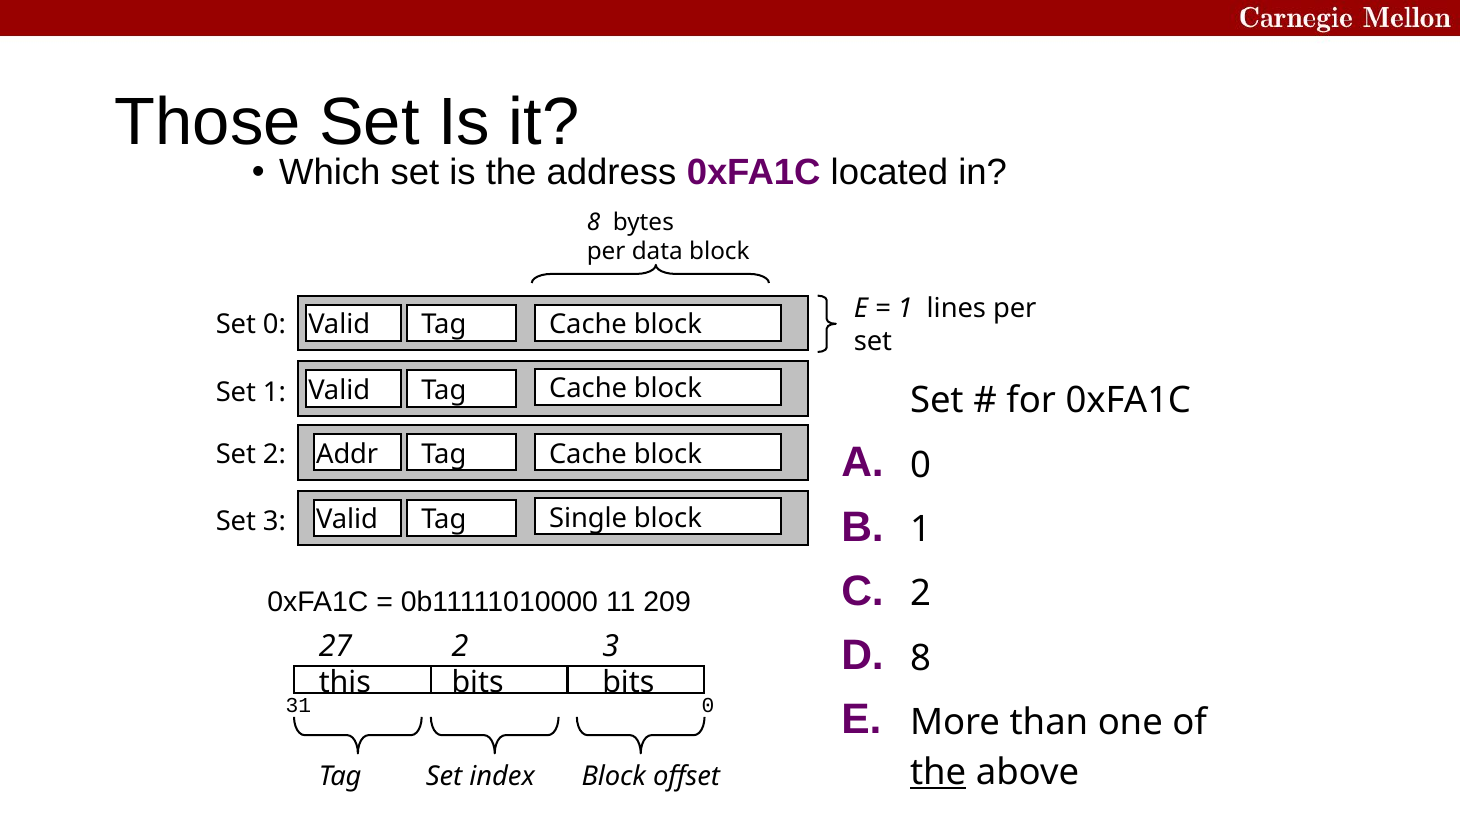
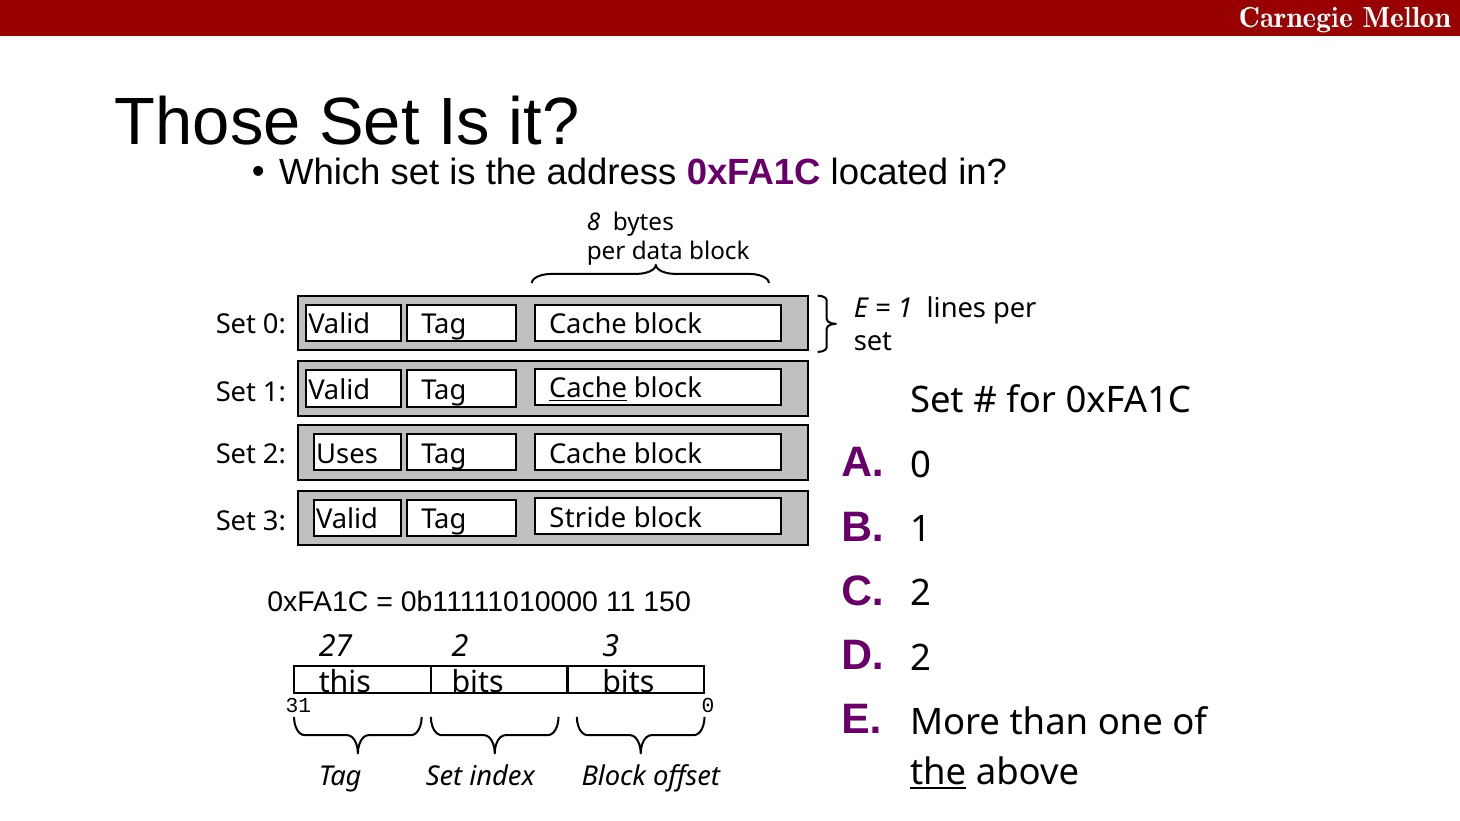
Cache at (588, 389) underline: none -> present
Addr: Addr -> Uses
Single: Single -> Stride
209: 209 -> 150
D 8: 8 -> 2
